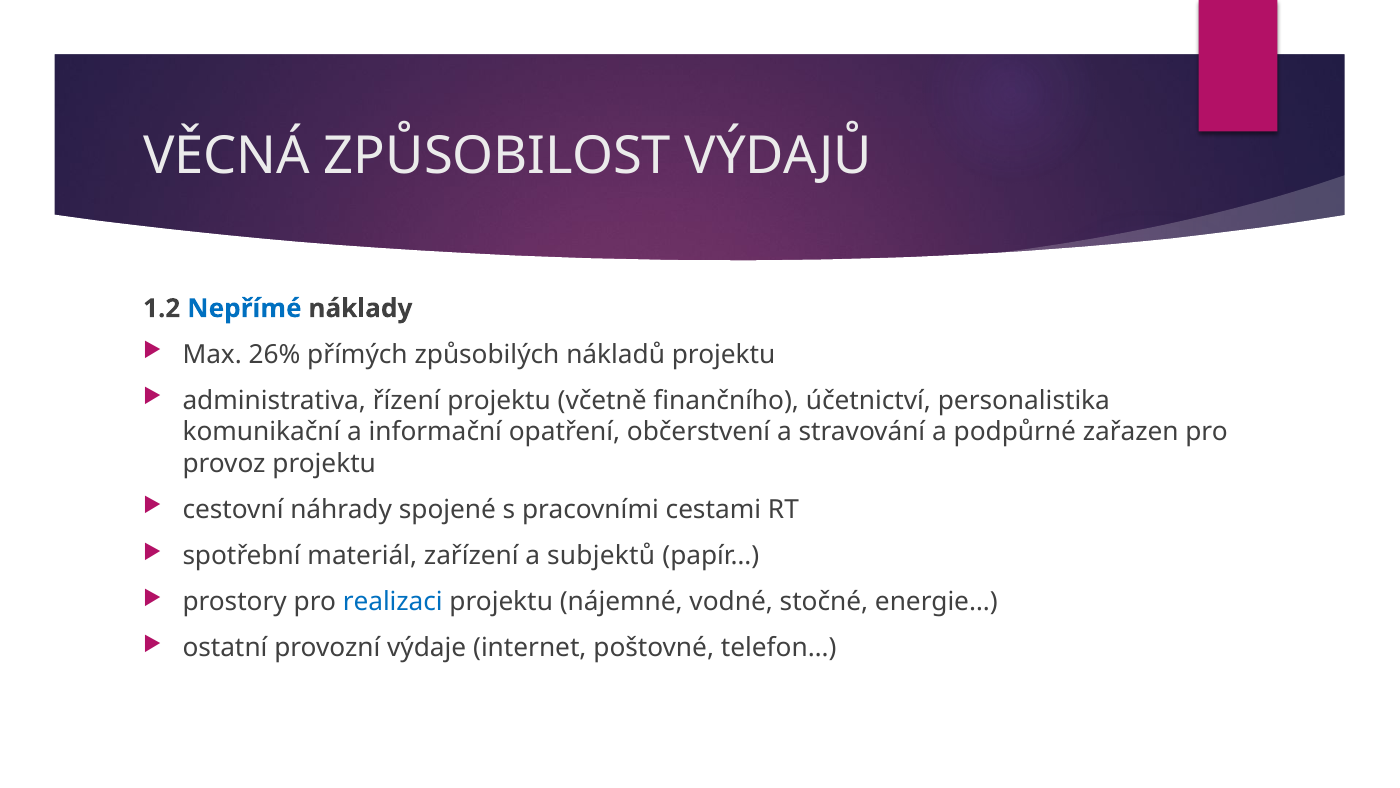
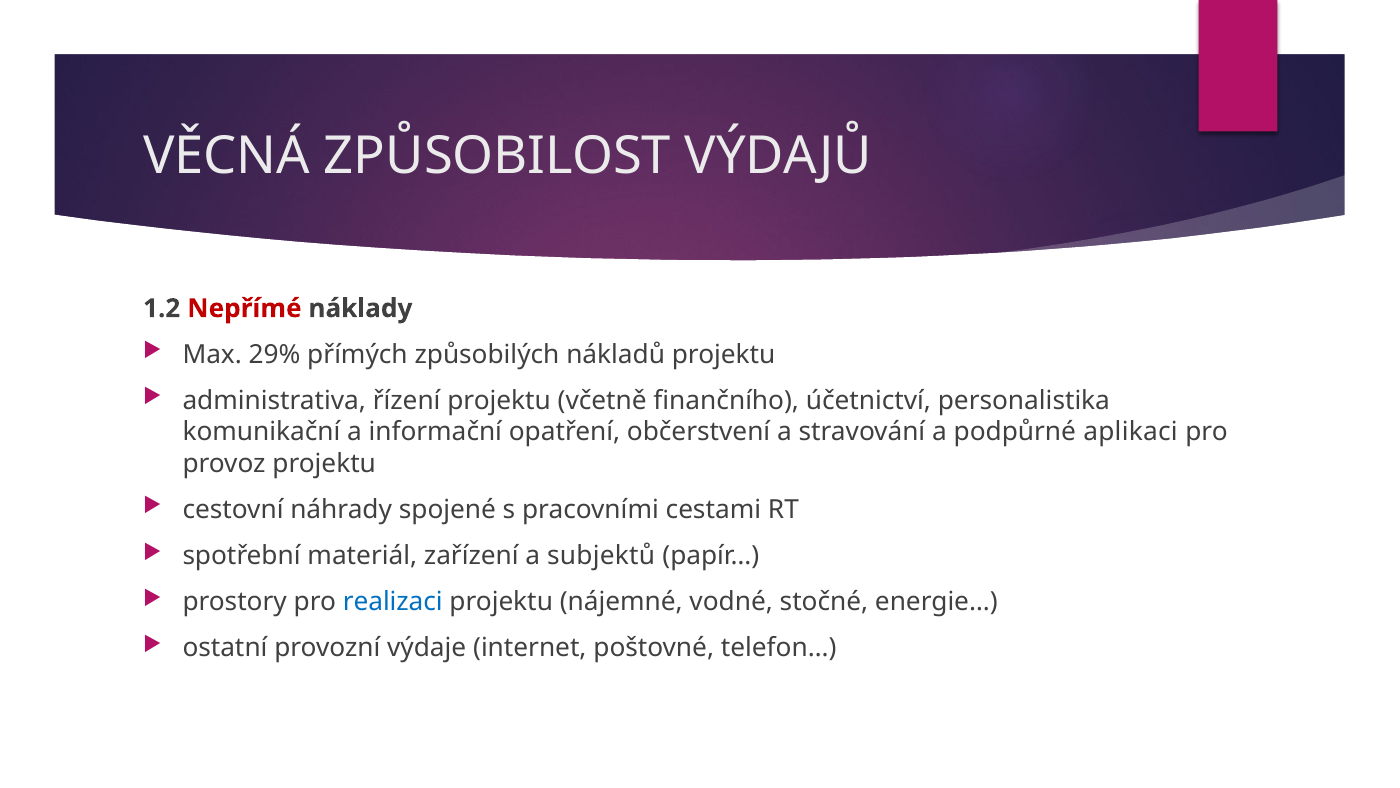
Nepřímé colour: blue -> red
26%: 26% -> 29%
zařazen: zařazen -> aplikaci
